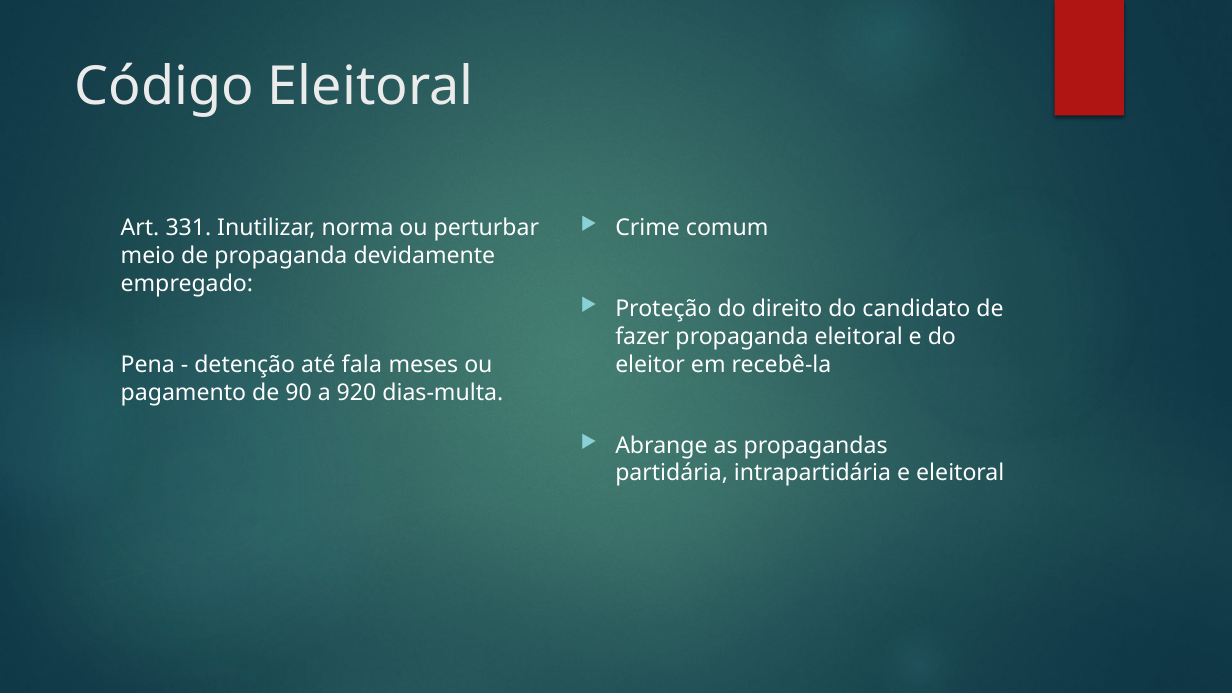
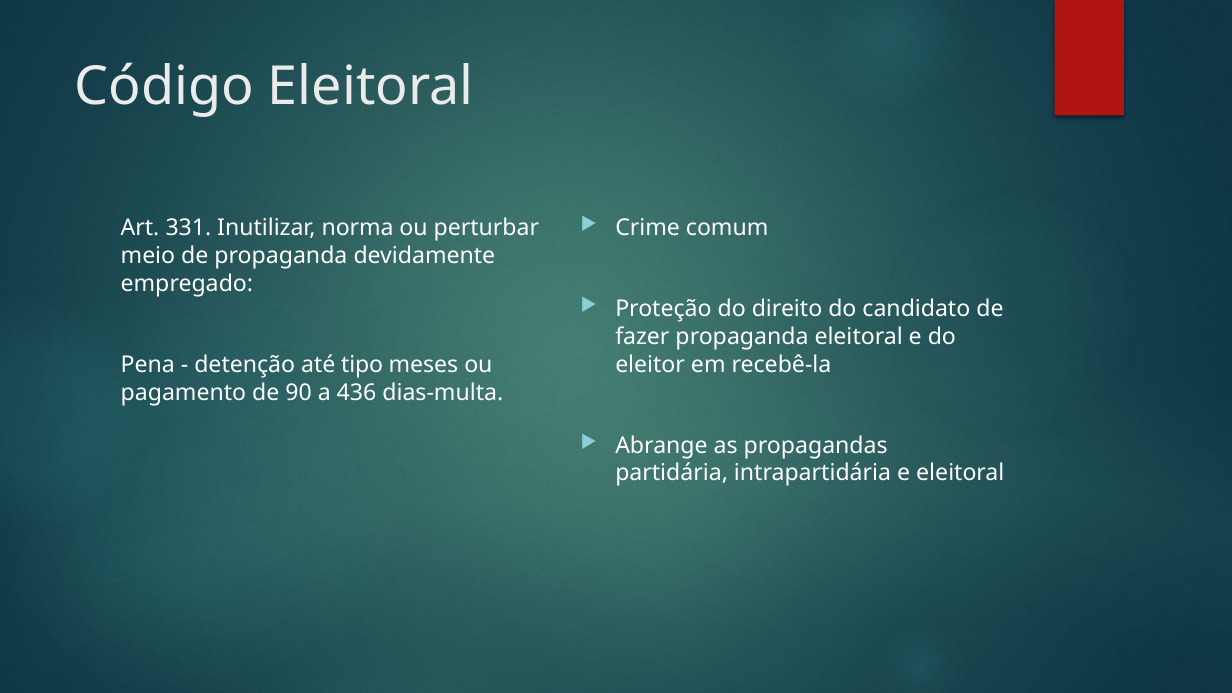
fala: fala -> tipo
920: 920 -> 436
